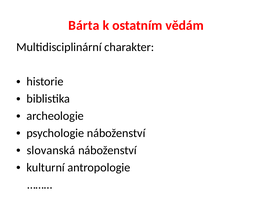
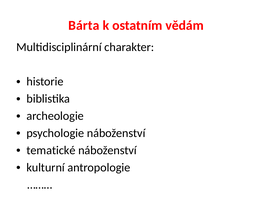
slovanská: slovanská -> tematické
